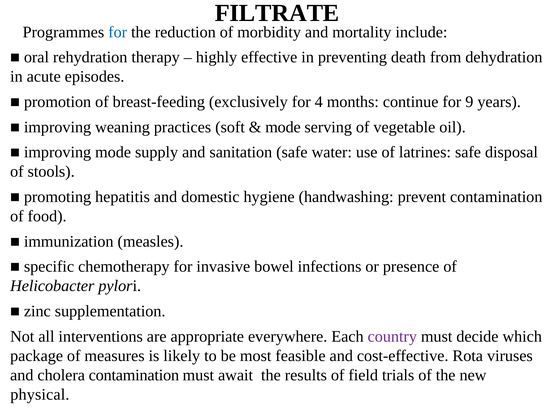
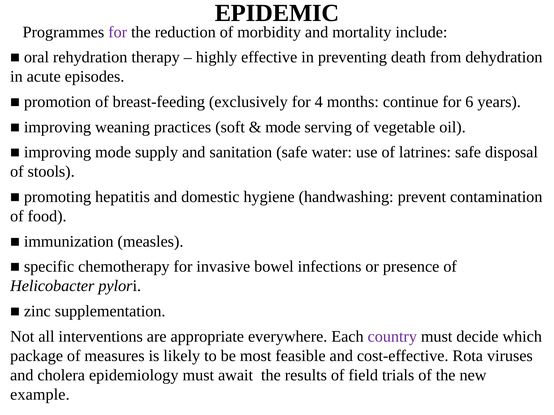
FILTRATE: FILTRATE -> EPIDEMIC
for at (118, 32) colour: blue -> purple
9: 9 -> 6
cholera contamination: contamination -> epidemiology
physical: physical -> example
